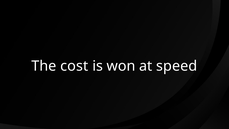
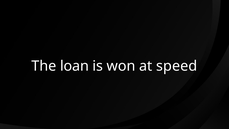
cost: cost -> loan
